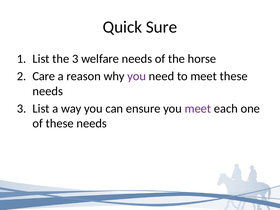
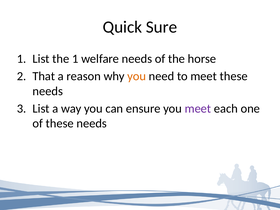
the 3: 3 -> 1
Care: Care -> That
you at (137, 76) colour: purple -> orange
